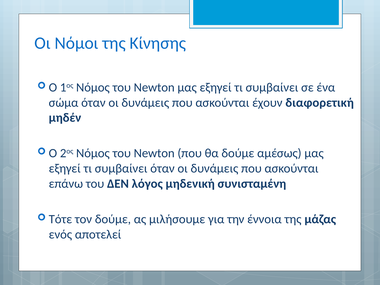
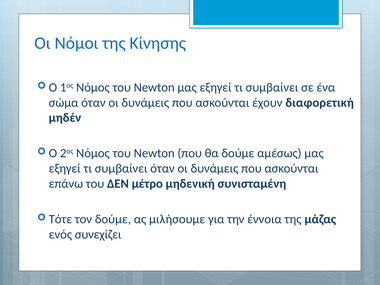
λόγος: λόγος -> μέτρο
αποτελεί: αποτελεί -> συνεχίζει
